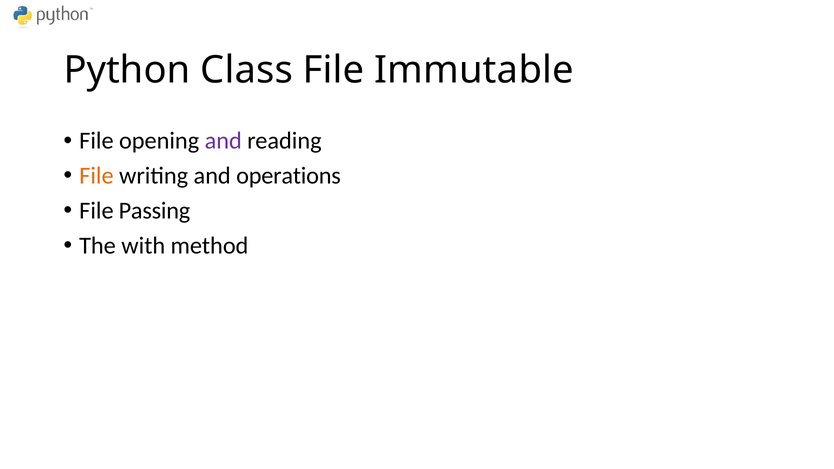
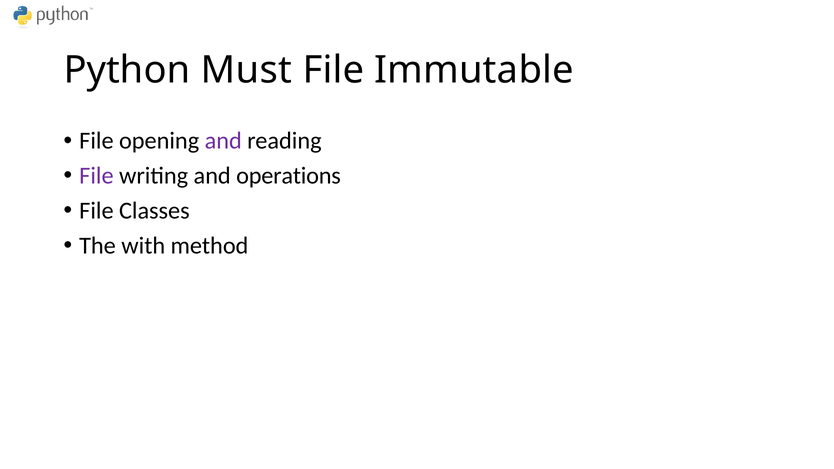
Class: Class -> Must
File at (96, 176) colour: orange -> purple
Passing: Passing -> Classes
